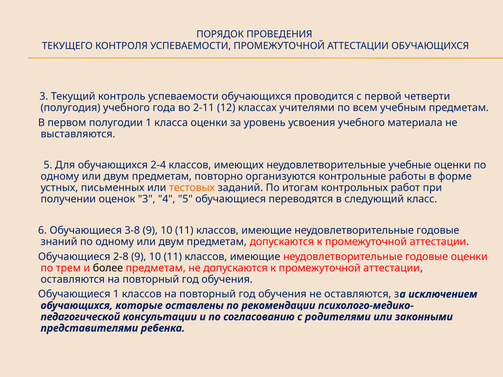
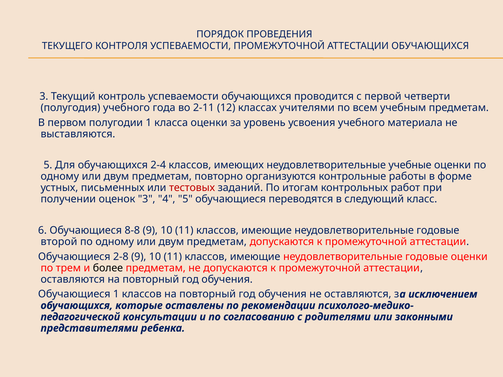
тестовых colour: orange -> red
3-8: 3-8 -> 8-8
знаний: знаний -> второй
